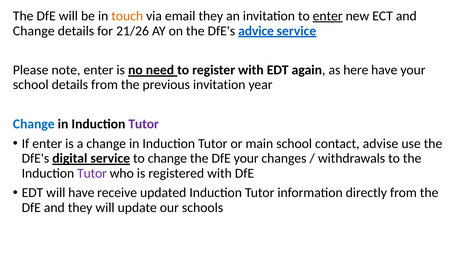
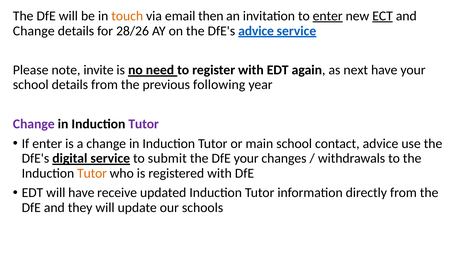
email they: they -> then
ECT underline: none -> present
21/26: 21/26 -> 28/26
note enter: enter -> invite
here: here -> next
previous invitation: invitation -> following
Change at (34, 124) colour: blue -> purple
contact advise: advise -> advice
to change: change -> submit
Tutor at (92, 173) colour: purple -> orange
